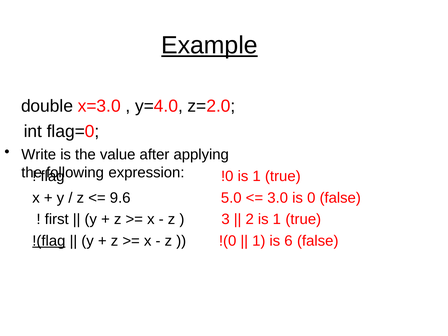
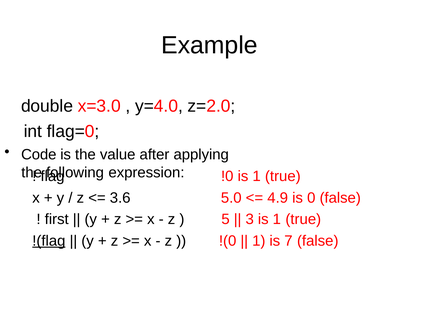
Example underline: present -> none
Write: Write -> Code
3.0: 3.0 -> 4.9
9.6: 9.6 -> 3.6
3: 3 -> 5
2: 2 -> 3
6: 6 -> 7
